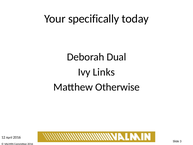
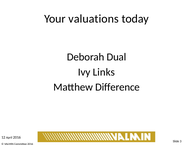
specifically: specifically -> valuations
Otherwise: Otherwise -> Difference
